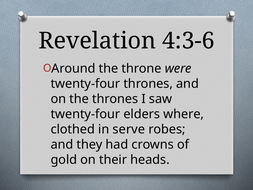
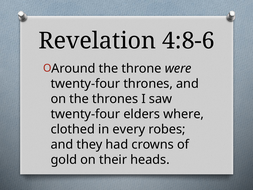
4:3-6: 4:3-6 -> 4:8-6
serve: serve -> every
